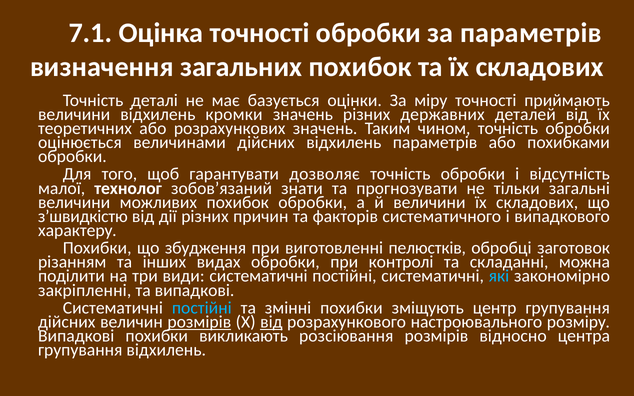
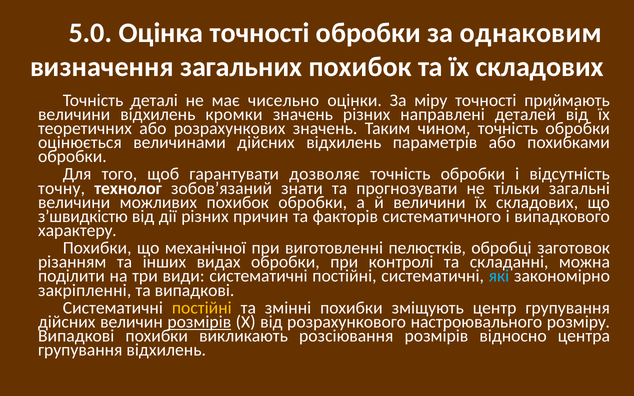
7.1: 7.1 -> 5.0
за параметрів: параметрів -> однаковим
базується: базується -> чисельно
державних: державних -> направлені
малої: малої -> точну
збудження: збудження -> механічної
постійні at (202, 308) colour: light blue -> yellow
від at (271, 322) underline: present -> none
